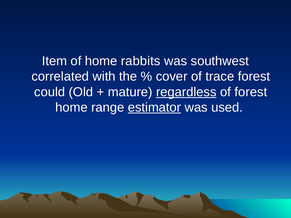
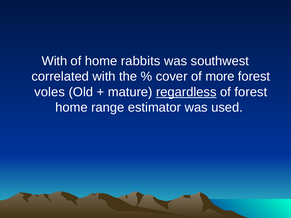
Item at (54, 61): Item -> With
trace: trace -> more
could: could -> voles
estimator underline: present -> none
